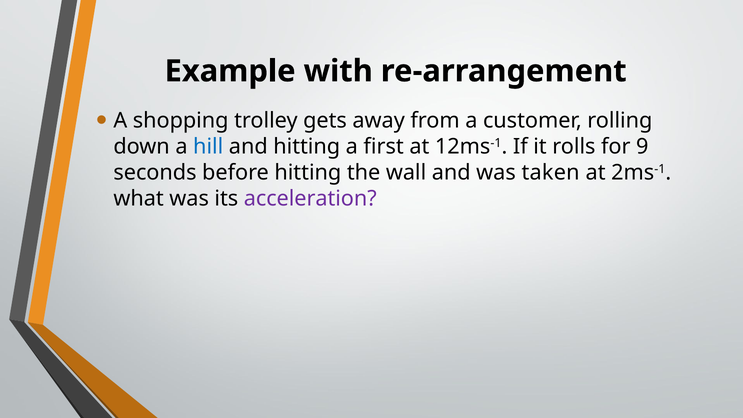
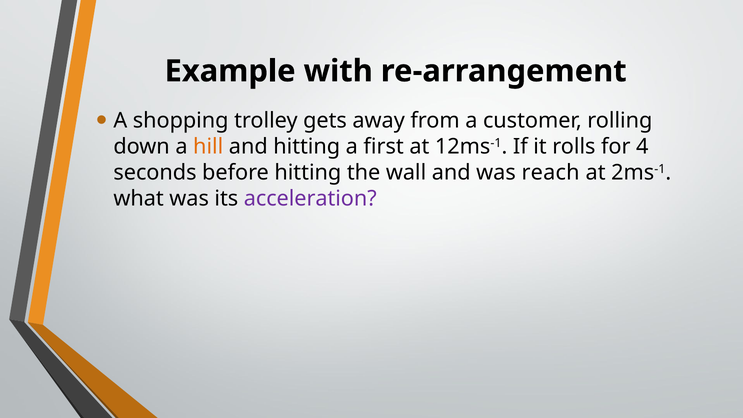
hill colour: blue -> orange
9: 9 -> 4
taken: taken -> reach
